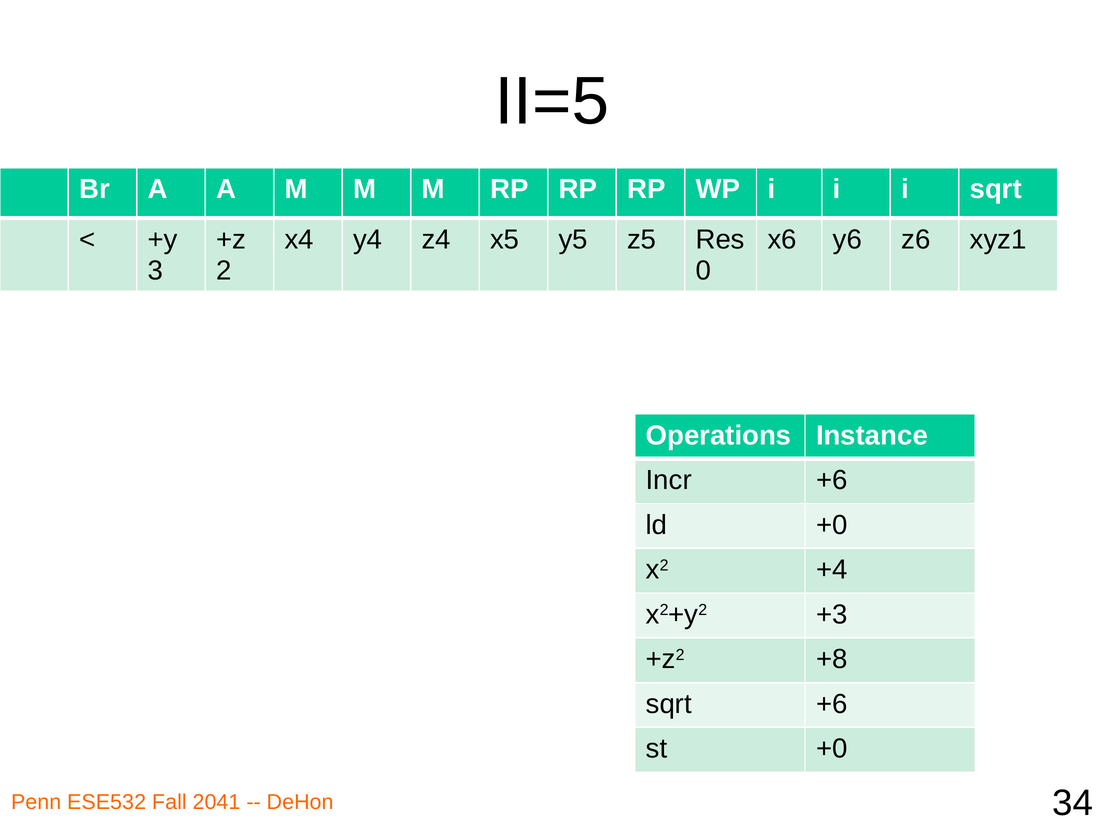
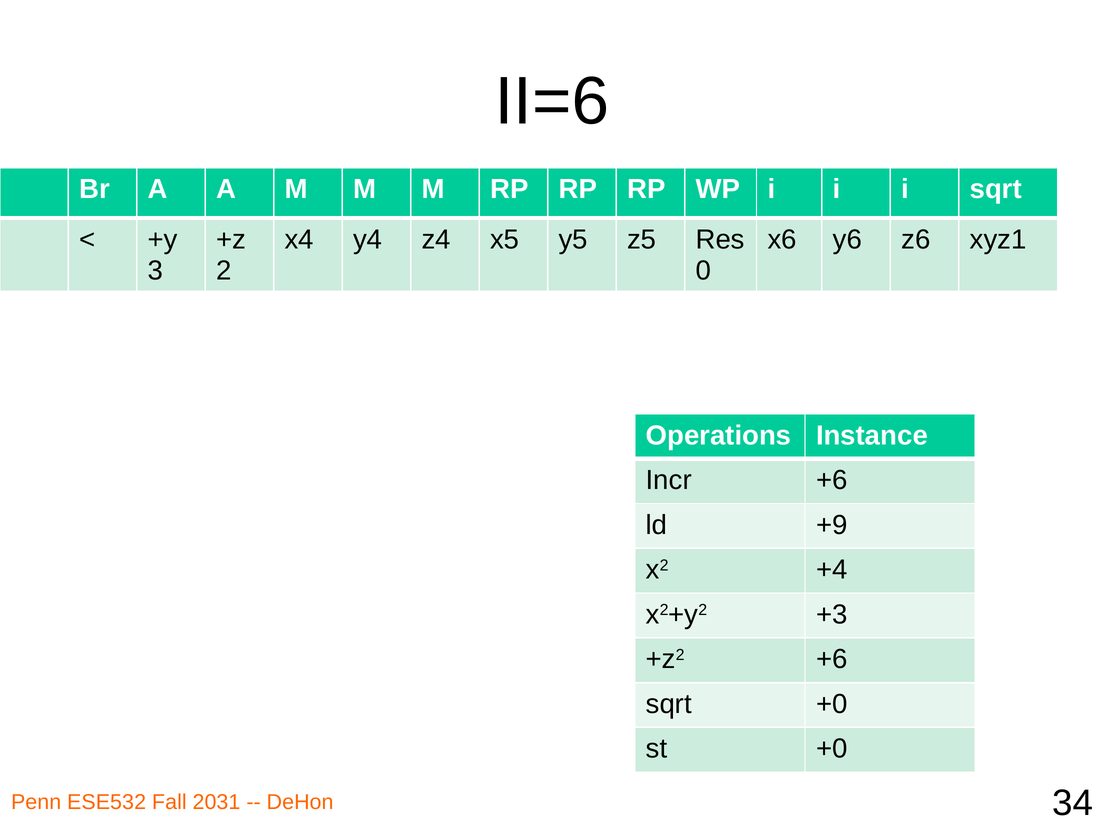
II=5: II=5 -> II=6
ld +0: +0 -> +9
+z2 +8: +8 -> +6
sqrt +6: +6 -> +0
2041: 2041 -> 2031
